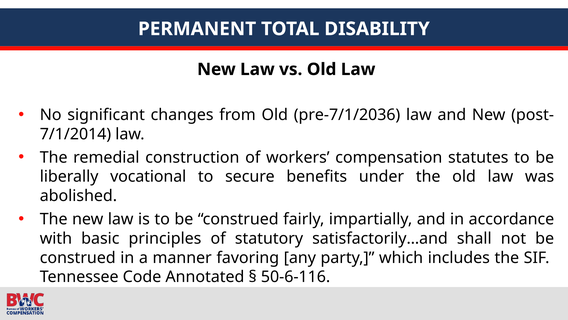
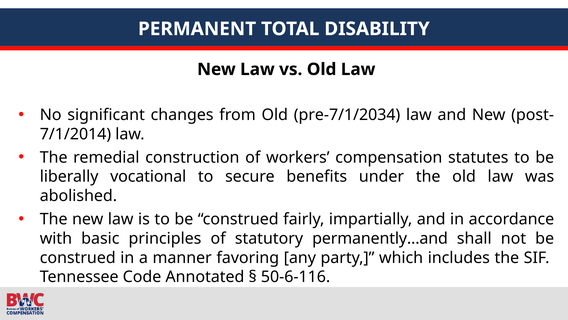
pre-7/1/2036: pre-7/1/2036 -> pre-7/1/2034
satisfactorily…and: satisfactorily…and -> permanently…and
